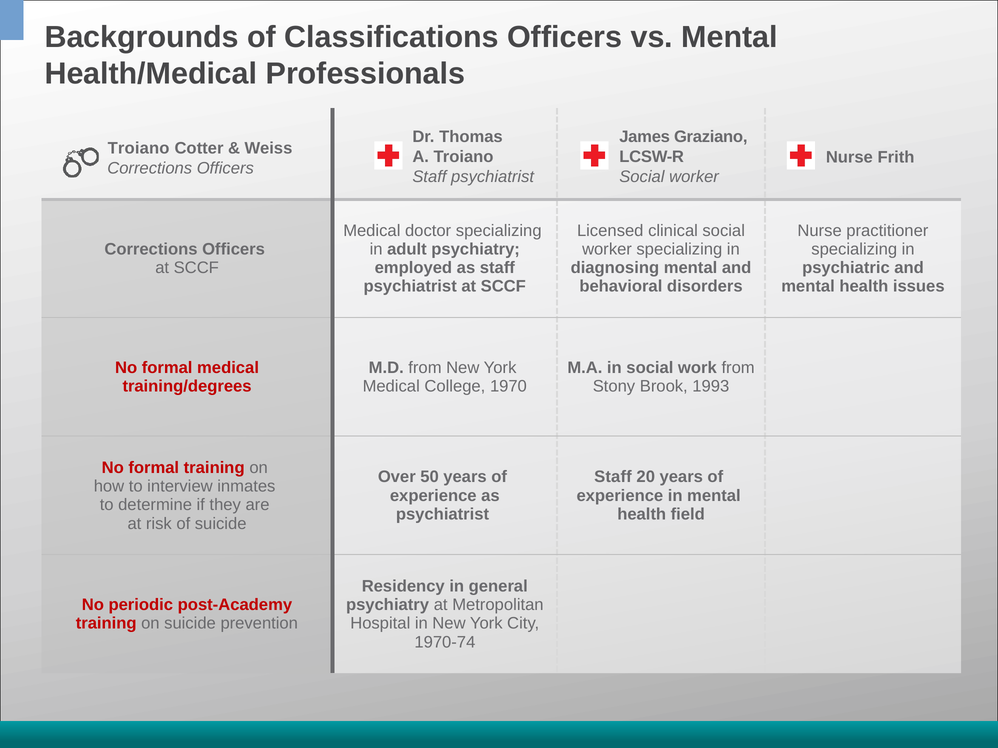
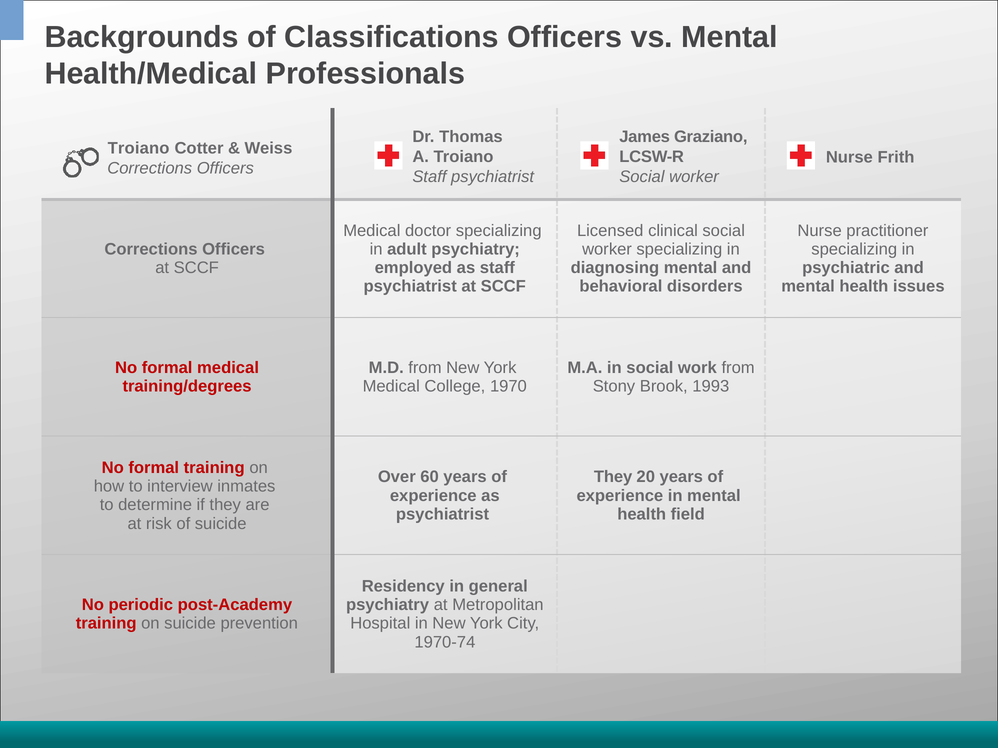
50: 50 -> 60
Staff at (613, 477): Staff -> They
